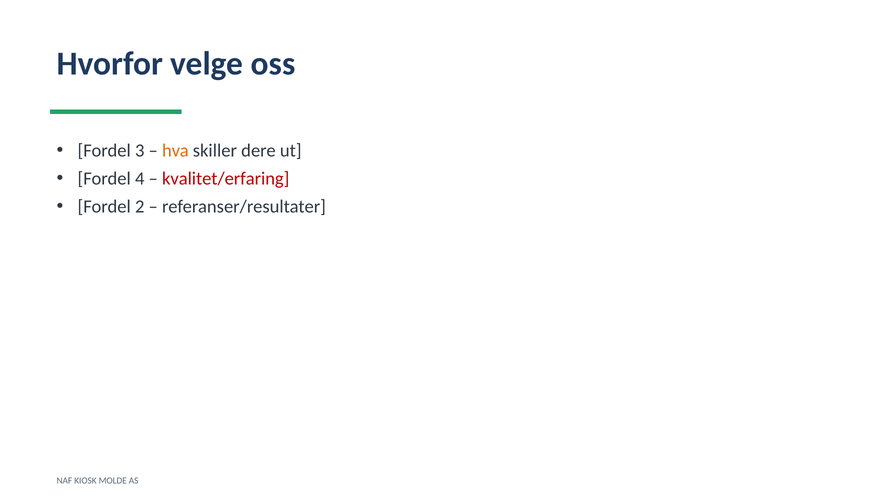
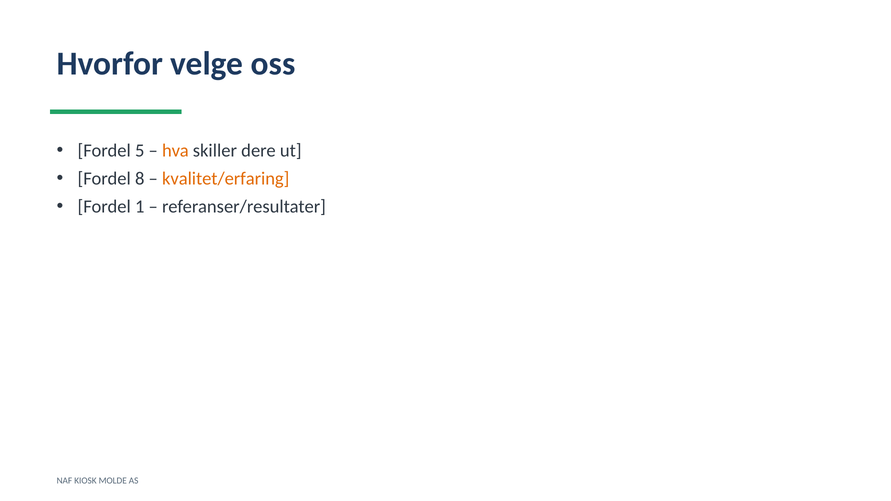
3: 3 -> 5
4: 4 -> 8
kvalitet/erfaring colour: red -> orange
2: 2 -> 1
